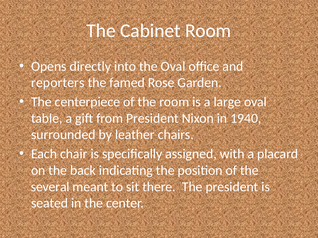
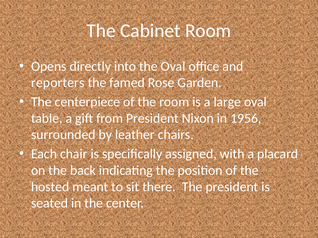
1940: 1940 -> 1956
several: several -> hosted
